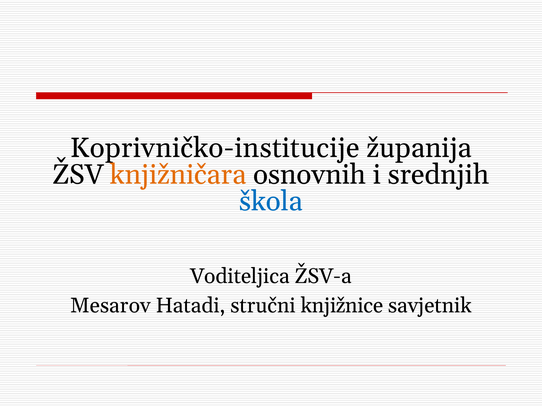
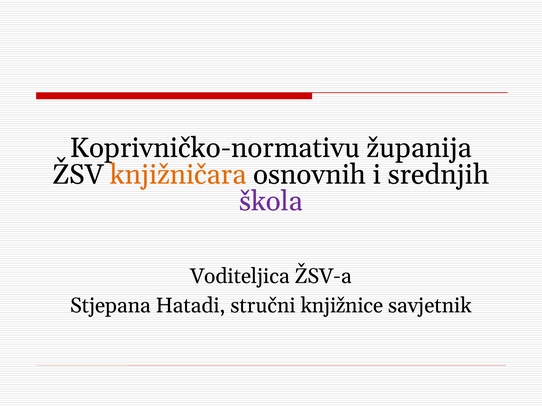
Koprivničko-institucije: Koprivničko-institucije -> Koprivničko-normativu
škola colour: blue -> purple
Mesarov: Mesarov -> Stjepana
